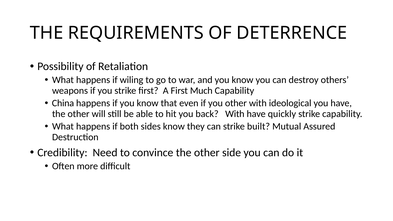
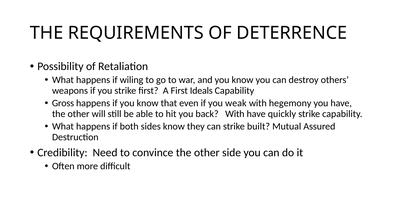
Much: Much -> Ideals
China: China -> Gross
you other: other -> weak
ideological: ideological -> hegemony
